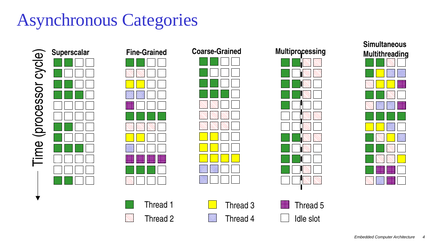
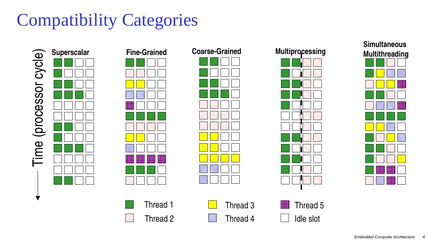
Asynchronous: Asynchronous -> Compatibility
